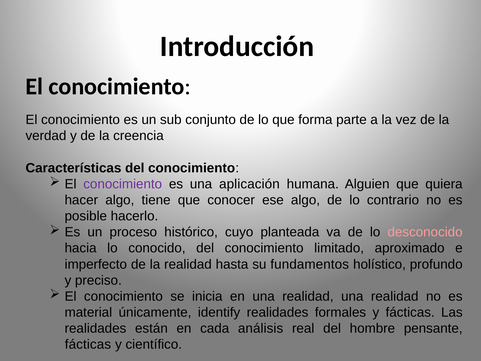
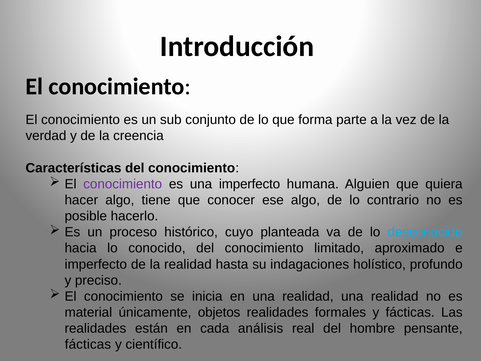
una aplicación: aplicación -> imperfecto
desconocido colour: pink -> light blue
fundamentos: fundamentos -> indagaciones
identify: identify -> objetos
